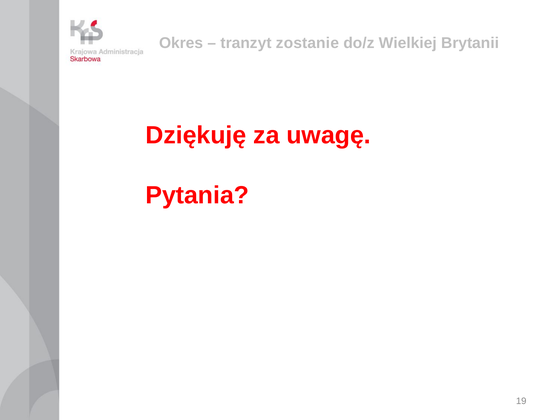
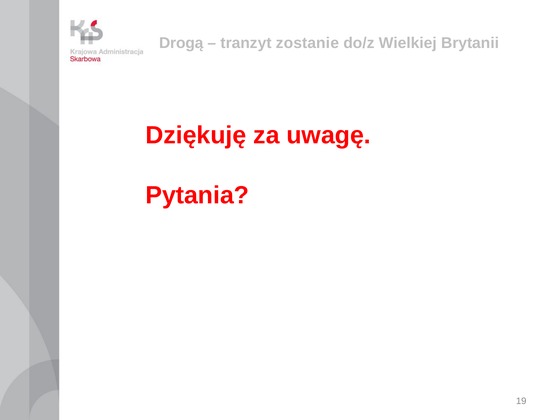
Okres: Okres -> Drogą
